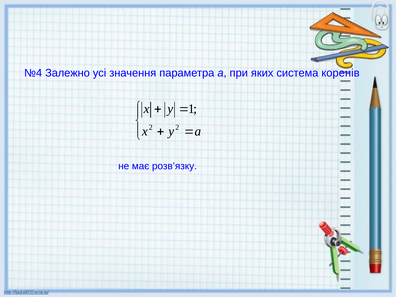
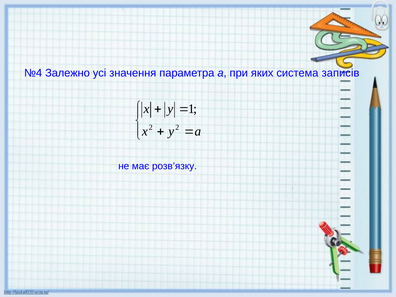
коренів: коренів -> записів
